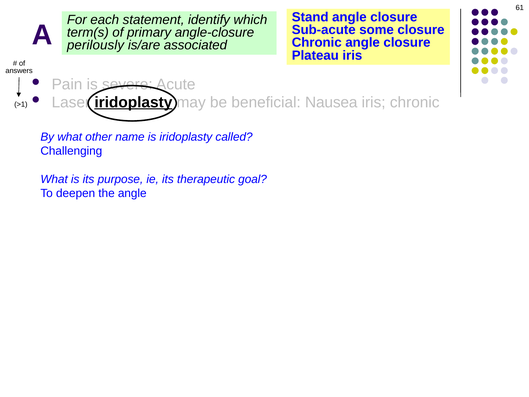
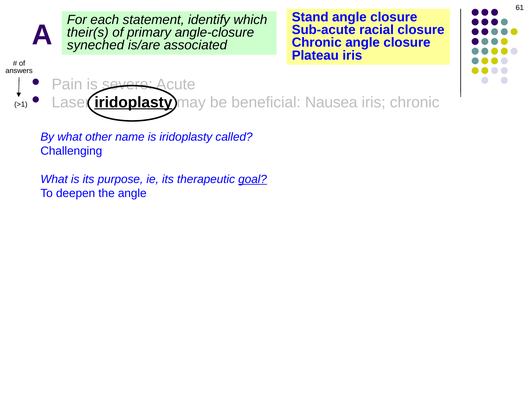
some: some -> racial
term(s: term(s -> their(s
perilously: perilously -> syneched
goal underline: none -> present
